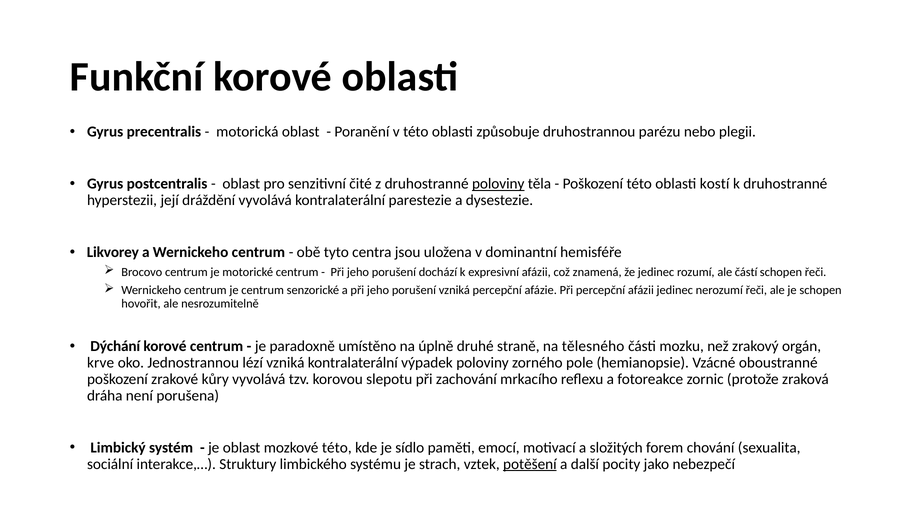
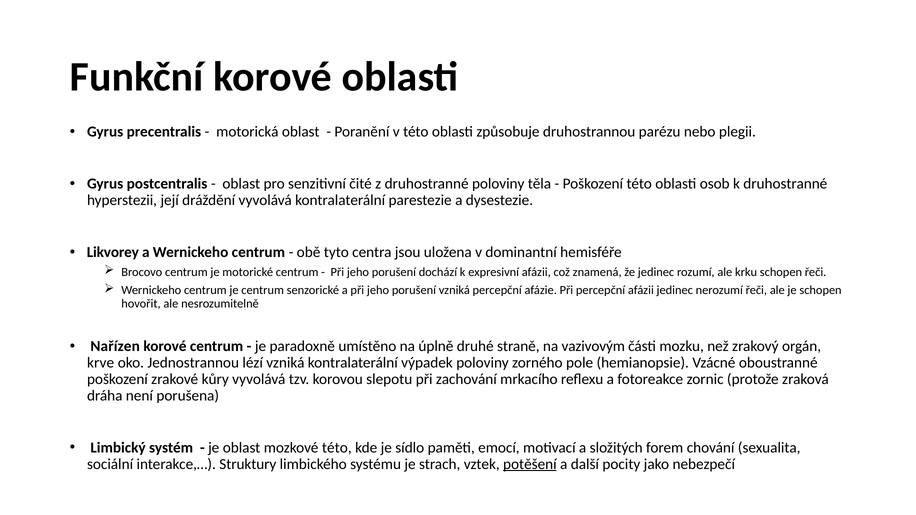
poloviny at (498, 184) underline: present -> none
kostí: kostí -> osob
částí: částí -> krku
Dýchání: Dýchání -> Nařízen
tělesného: tělesného -> vazivovým
